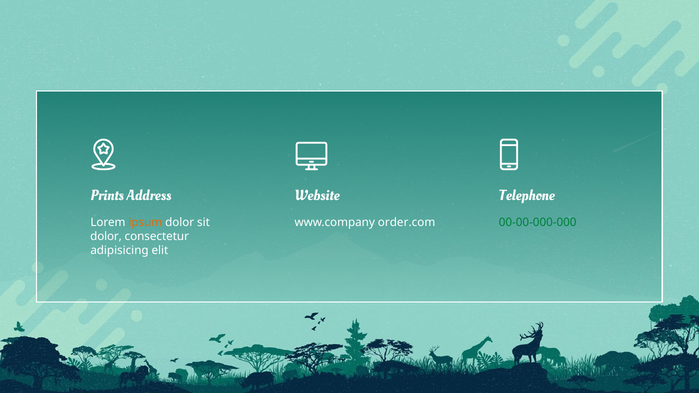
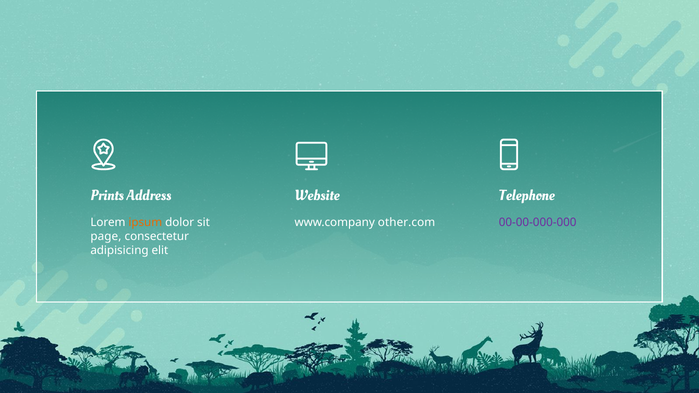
order.com: order.com -> other.com
00-00-000-000 colour: green -> purple
dolor at (106, 237): dolor -> page
